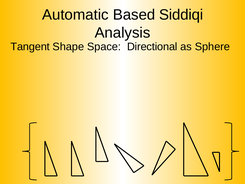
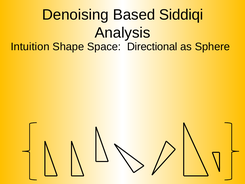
Automatic: Automatic -> Denoising
Tangent: Tangent -> Intuition
